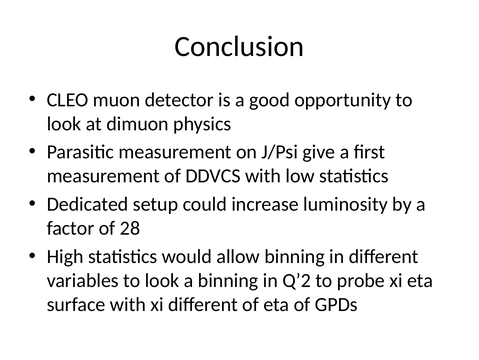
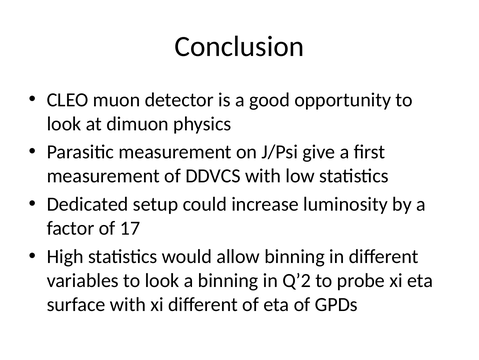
28: 28 -> 17
